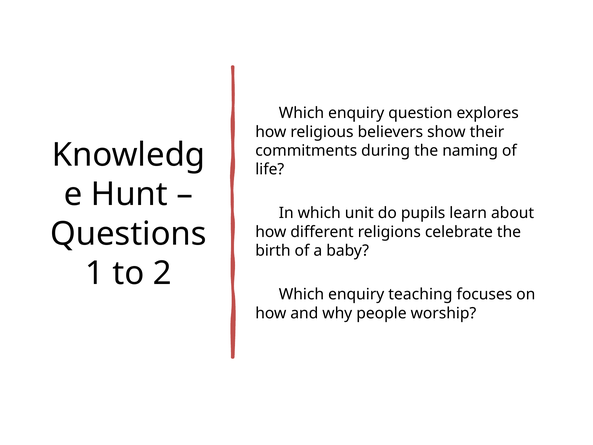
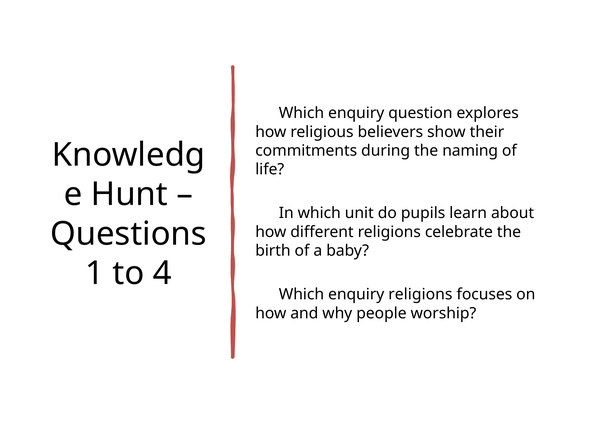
2: 2 -> 4
enquiry teaching: teaching -> religions
